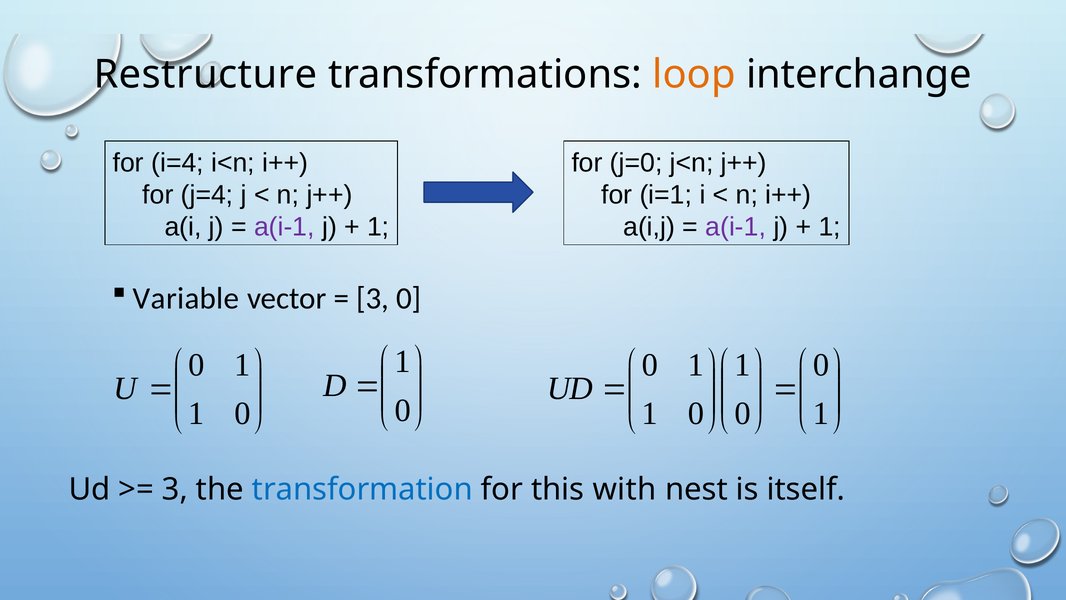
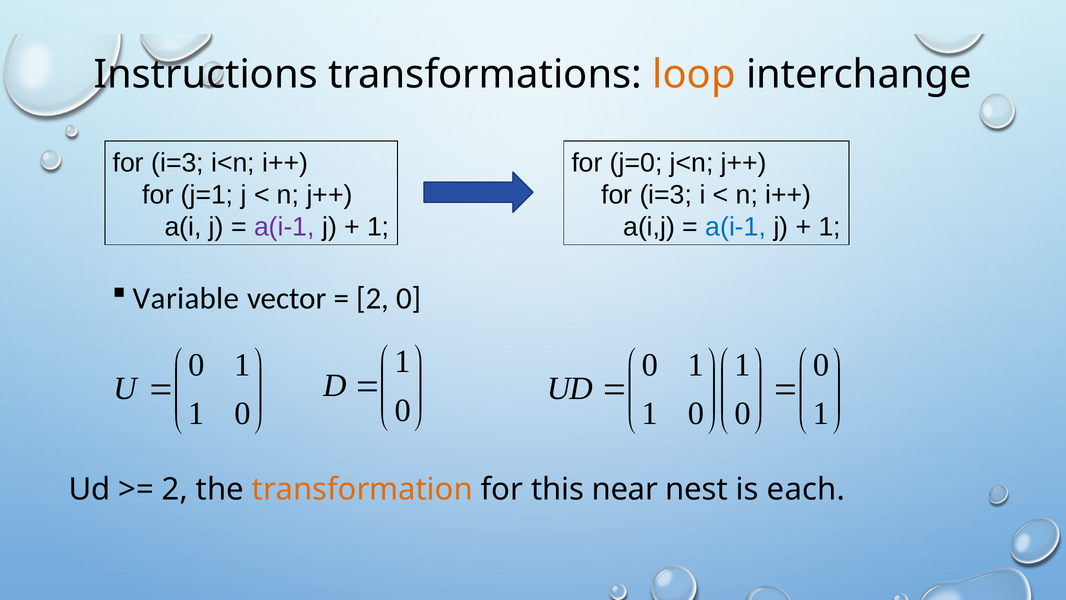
Restructure: Restructure -> Instructions
i=4 at (177, 163): i=4 -> i=3
j=4: j=4 -> j=1
i=1 at (666, 195): i=1 -> i=3
a(i-1 at (736, 227) colour: purple -> blue
3 at (373, 298): 3 -> 2
3 at (175, 489): 3 -> 2
transformation colour: blue -> orange
with: with -> near
itself: itself -> each
